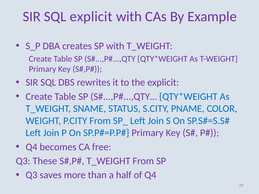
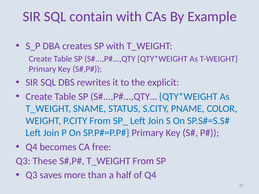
SQL explicit: explicit -> contain
